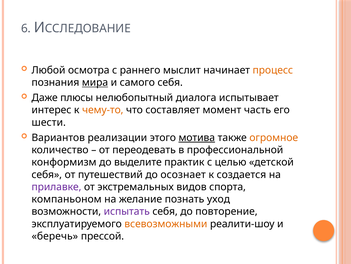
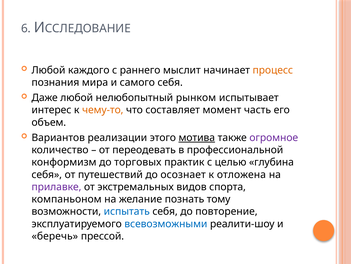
осмотра: осмотра -> каждого
мира underline: present -> none
Даже плюсы: плюсы -> любой
диалога: диалога -> рынком
шести: шести -> объем
огромное colour: orange -> purple
выделите: выделите -> торговых
детской: детской -> глубина
создается: создается -> отложена
уход: уход -> тому
испытать colour: purple -> blue
всевозможными colour: orange -> blue
